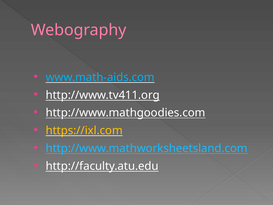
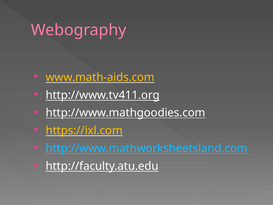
www.math-aids.com colour: light blue -> yellow
